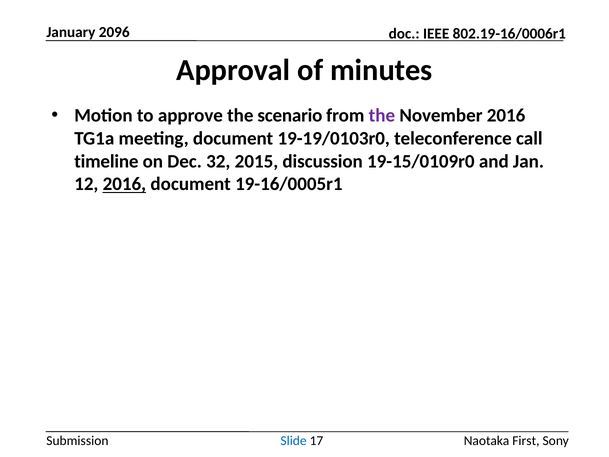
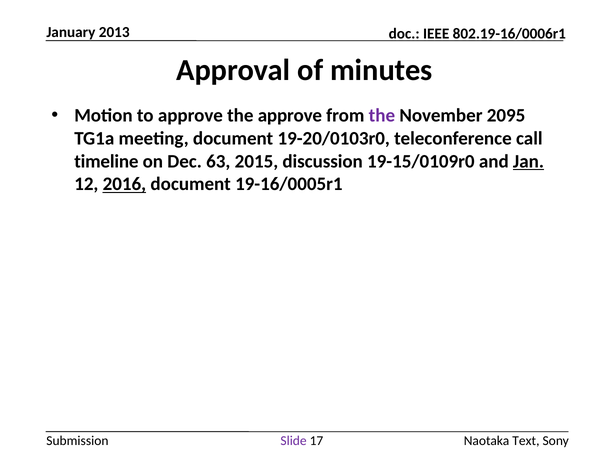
2096: 2096 -> 2013
the scenario: scenario -> approve
November 2016: 2016 -> 2095
19-19/0103r0: 19-19/0103r0 -> 19-20/0103r0
32: 32 -> 63
Jan underline: none -> present
Slide colour: blue -> purple
First: First -> Text
